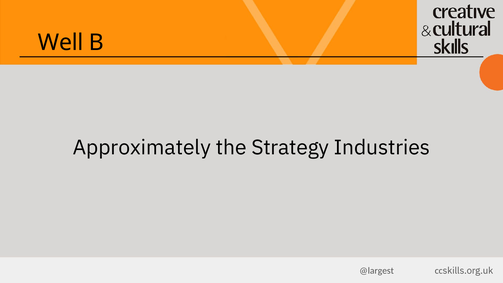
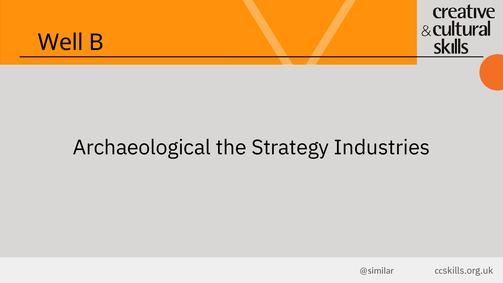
Approximately: Approximately -> Archaeological
@largest: @largest -> @similar
